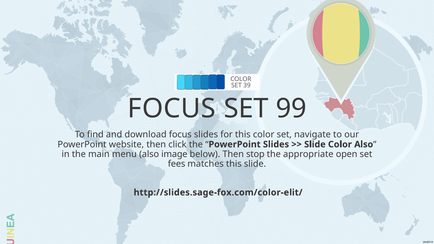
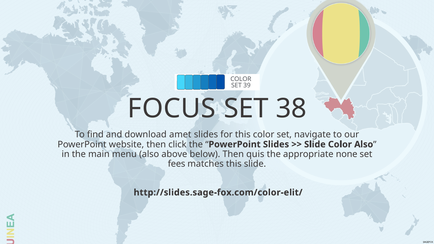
99: 99 -> 38
download focus: focus -> amet
image: image -> above
stop: stop -> quis
open: open -> none
